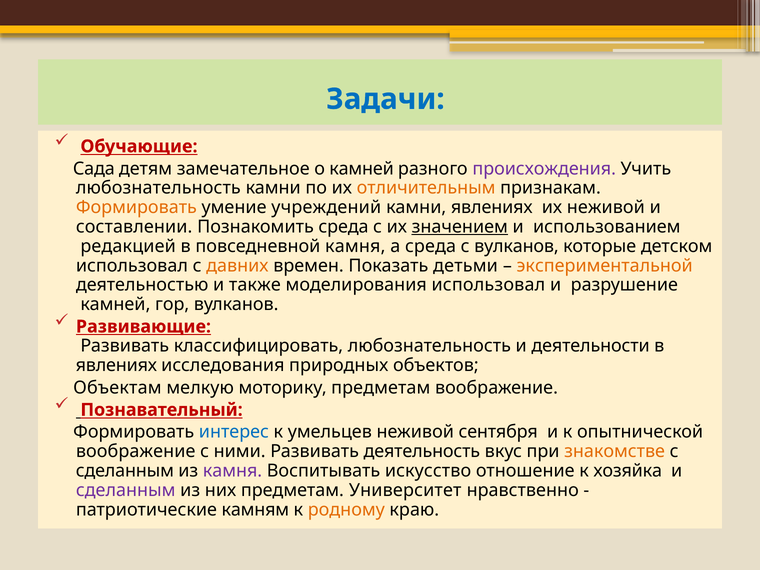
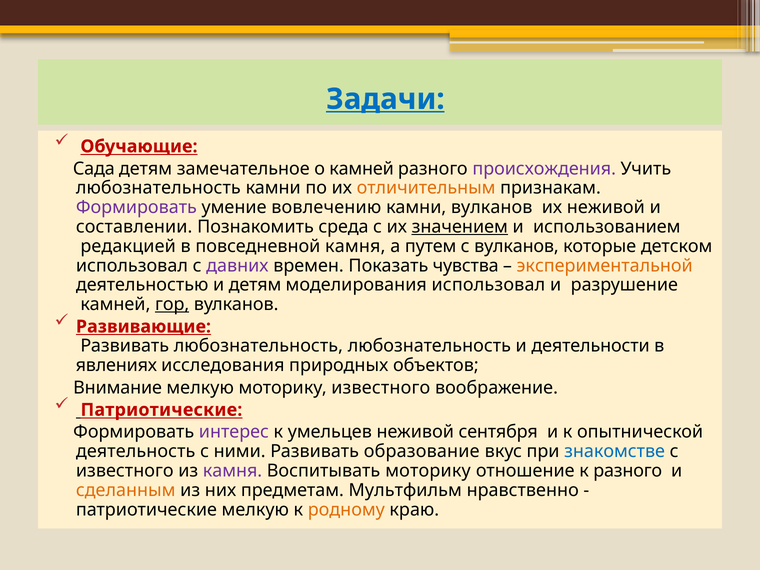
Задачи underline: none -> present
Формировать at (136, 207) colour: orange -> purple
учреждений: учреждений -> вовлечению
камни явлениях: явлениях -> вулканов
а среда: среда -> путем
давних colour: orange -> purple
детьми: детьми -> чувства
и также: также -> детям
гор underline: none -> present
Развивать классифицировать: классифицировать -> любознательность
Объектам: Объектам -> Внимание
моторику предметам: предметам -> известного
Познавательный at (162, 410): Познавательный -> Патриотические
интерес colour: blue -> purple
воображение at (136, 451): воображение -> деятельность
деятельность: деятельность -> образование
знакомстве colour: orange -> blue
сделанным at (125, 471): сделанным -> известного
Воспитывать искусство: искусство -> моторику
к хозяйка: хозяйка -> разного
сделанным at (126, 490) colour: purple -> orange
Университет: Университет -> Мультфильм
патриотические камням: камням -> мелкую
